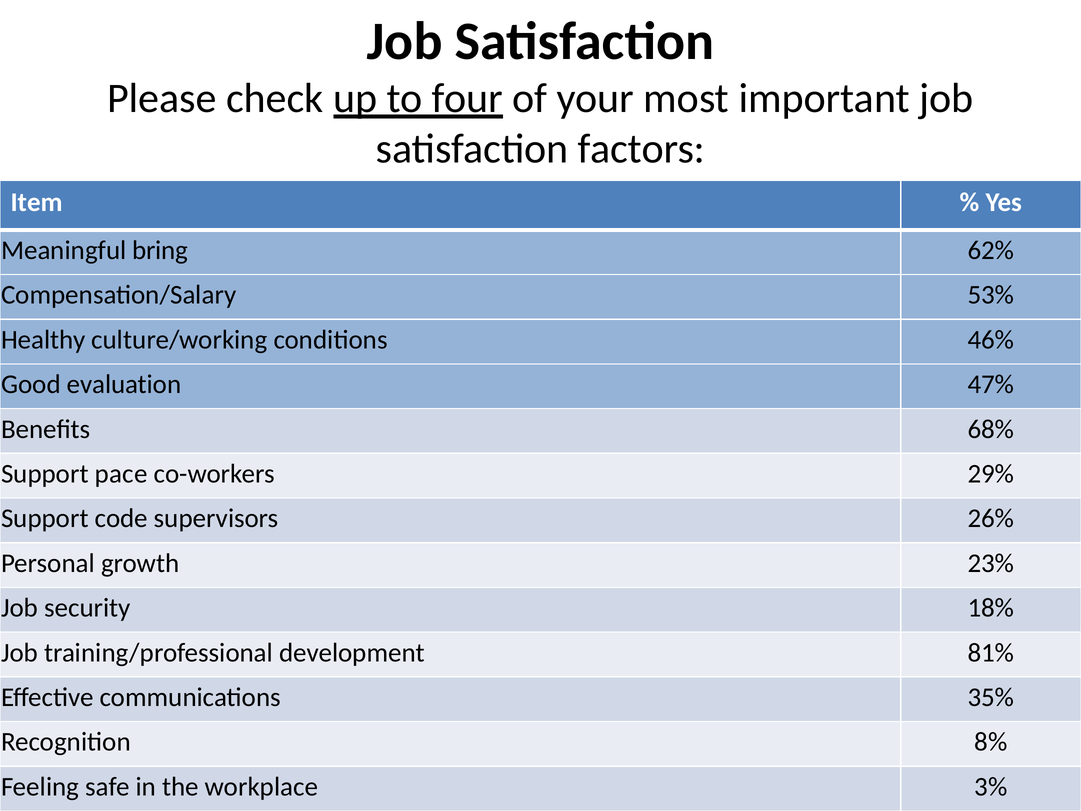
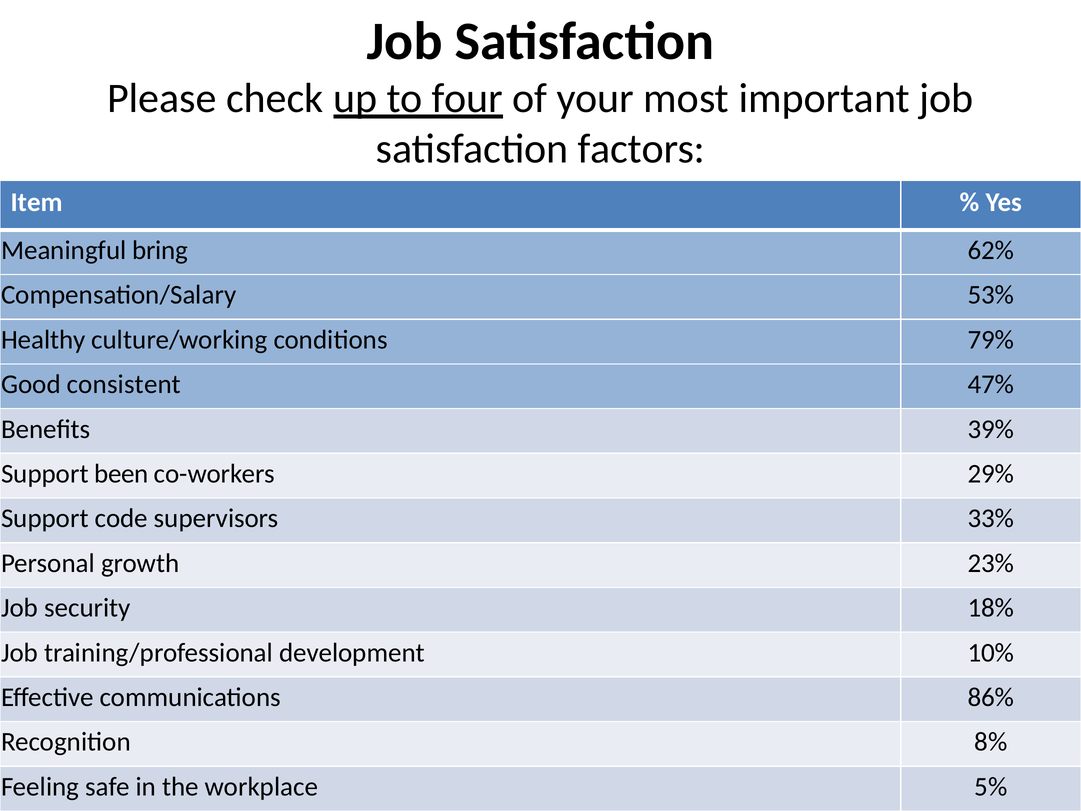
46%: 46% -> 79%
evaluation: evaluation -> consistent
68%: 68% -> 39%
pace: pace -> been
26%: 26% -> 33%
81%: 81% -> 10%
35%: 35% -> 86%
3%: 3% -> 5%
